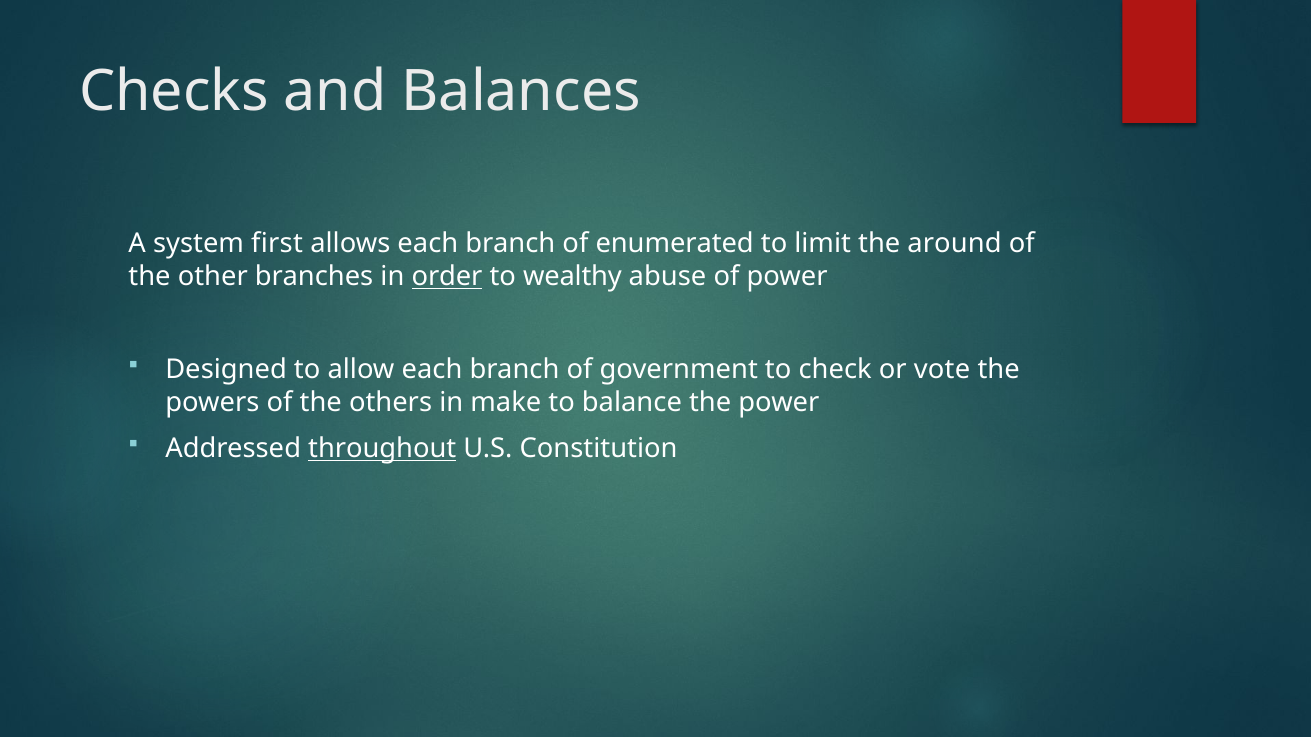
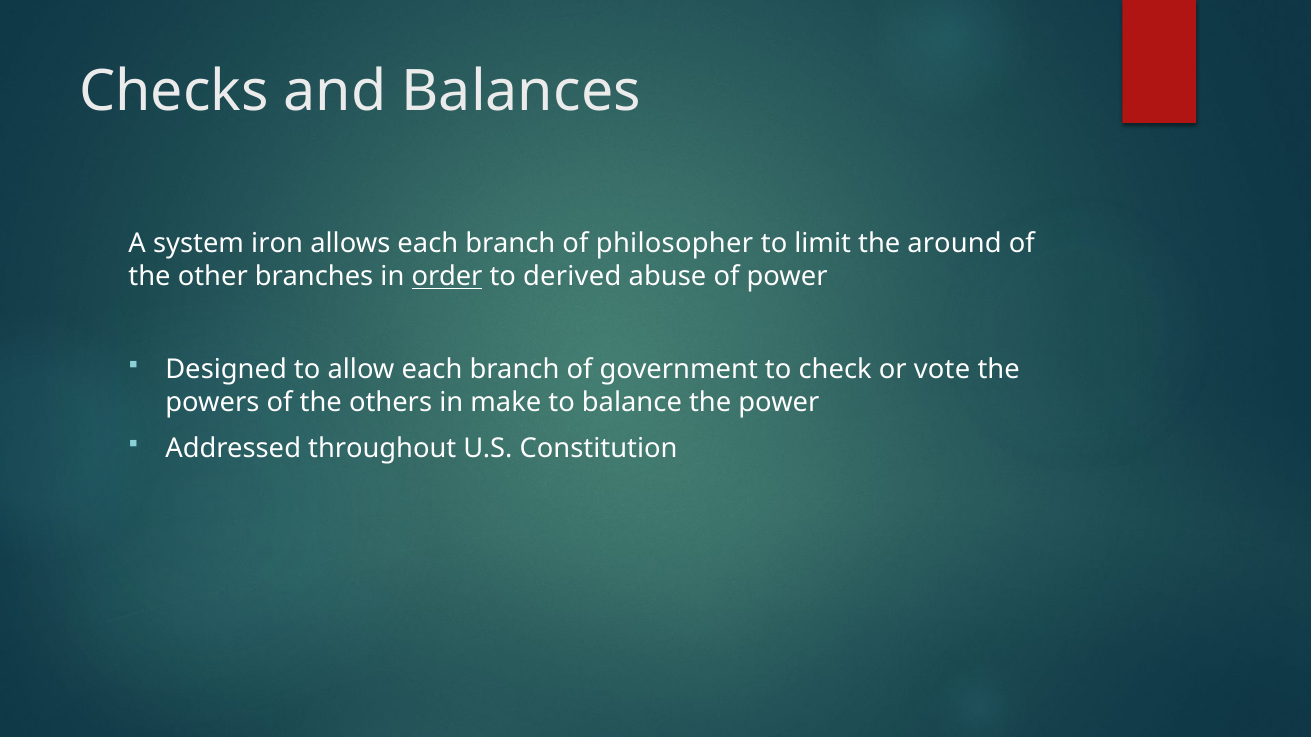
first: first -> iron
enumerated: enumerated -> philosopher
wealthy: wealthy -> derived
throughout underline: present -> none
